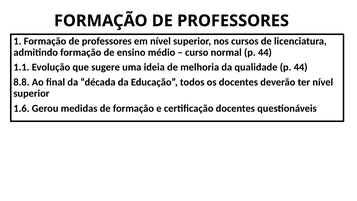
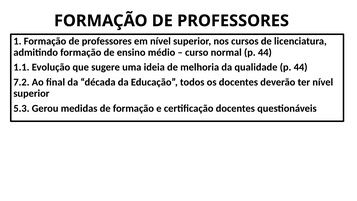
8.8: 8.8 -> 7.2
1.6: 1.6 -> 5.3
